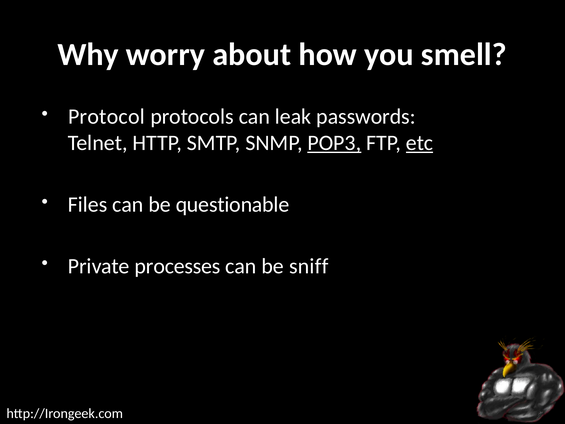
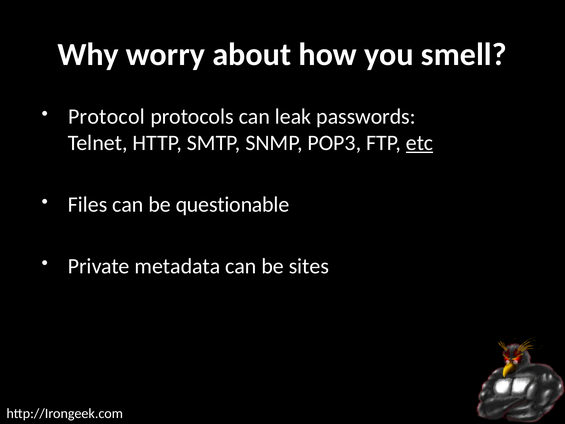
POP3 underline: present -> none
processes: processes -> metadata
sniff: sniff -> sites
